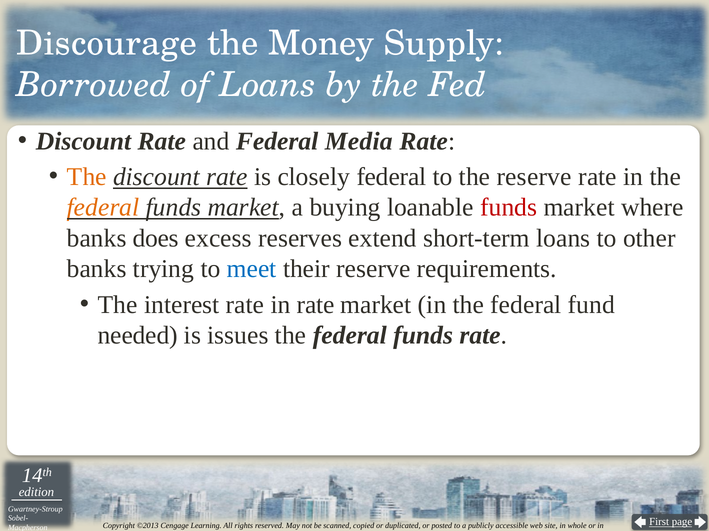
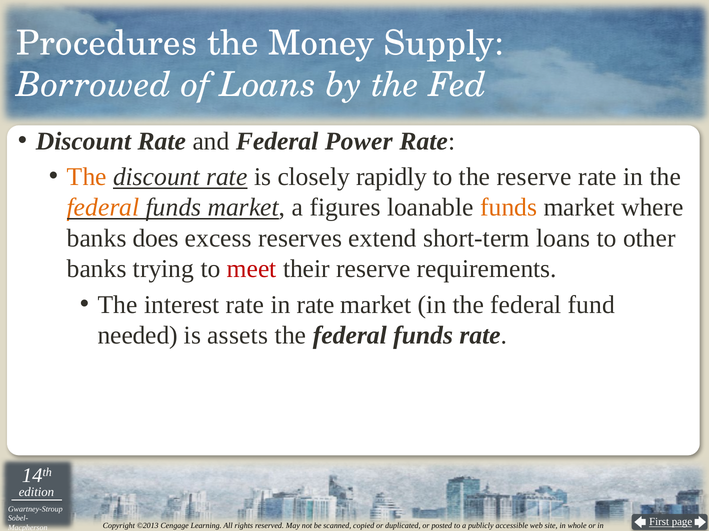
Discourage: Discourage -> Procedures
Media: Media -> Power
closely federal: federal -> rapidly
buying: buying -> figures
funds at (509, 208) colour: red -> orange
meet colour: blue -> red
issues: issues -> assets
